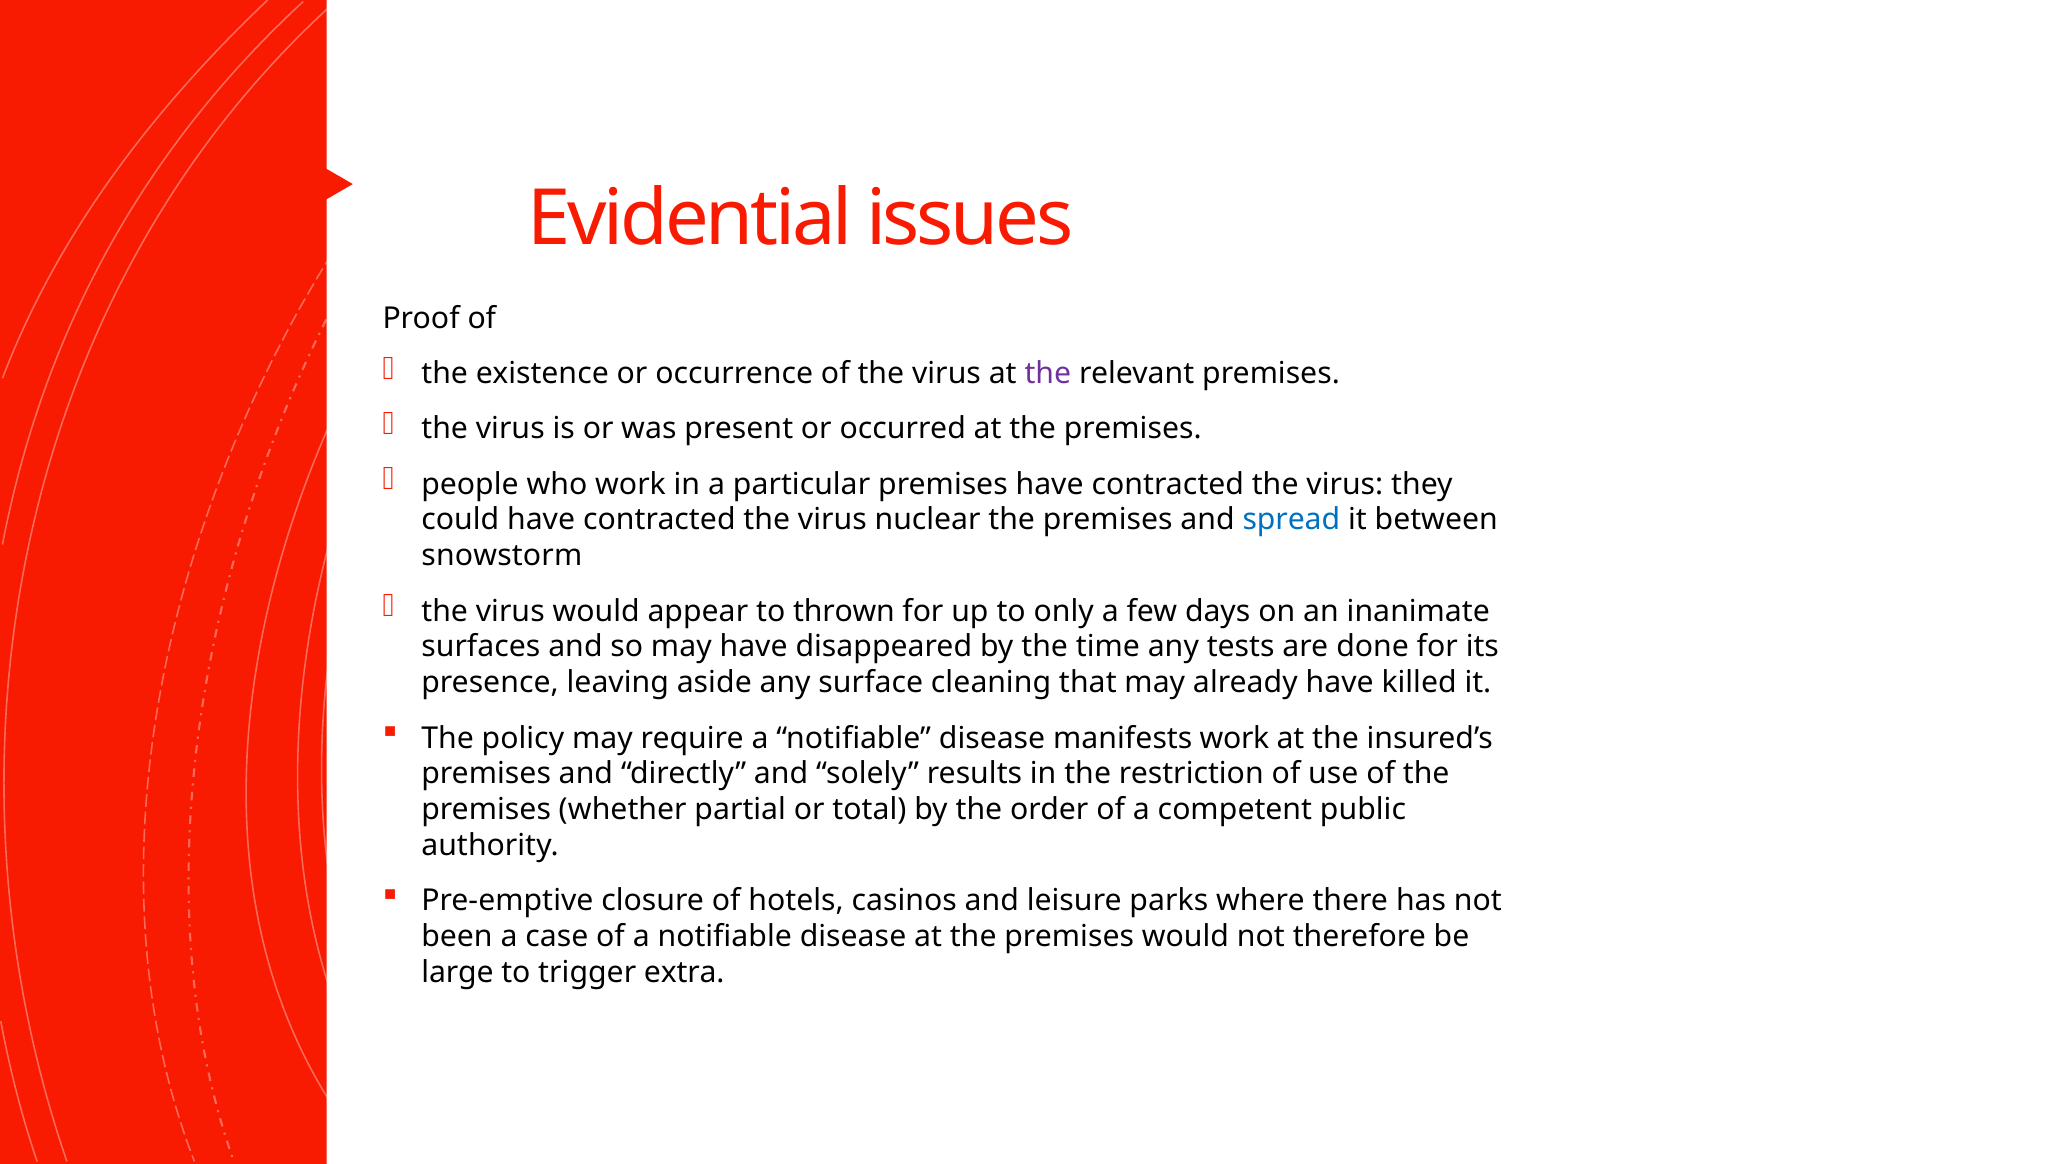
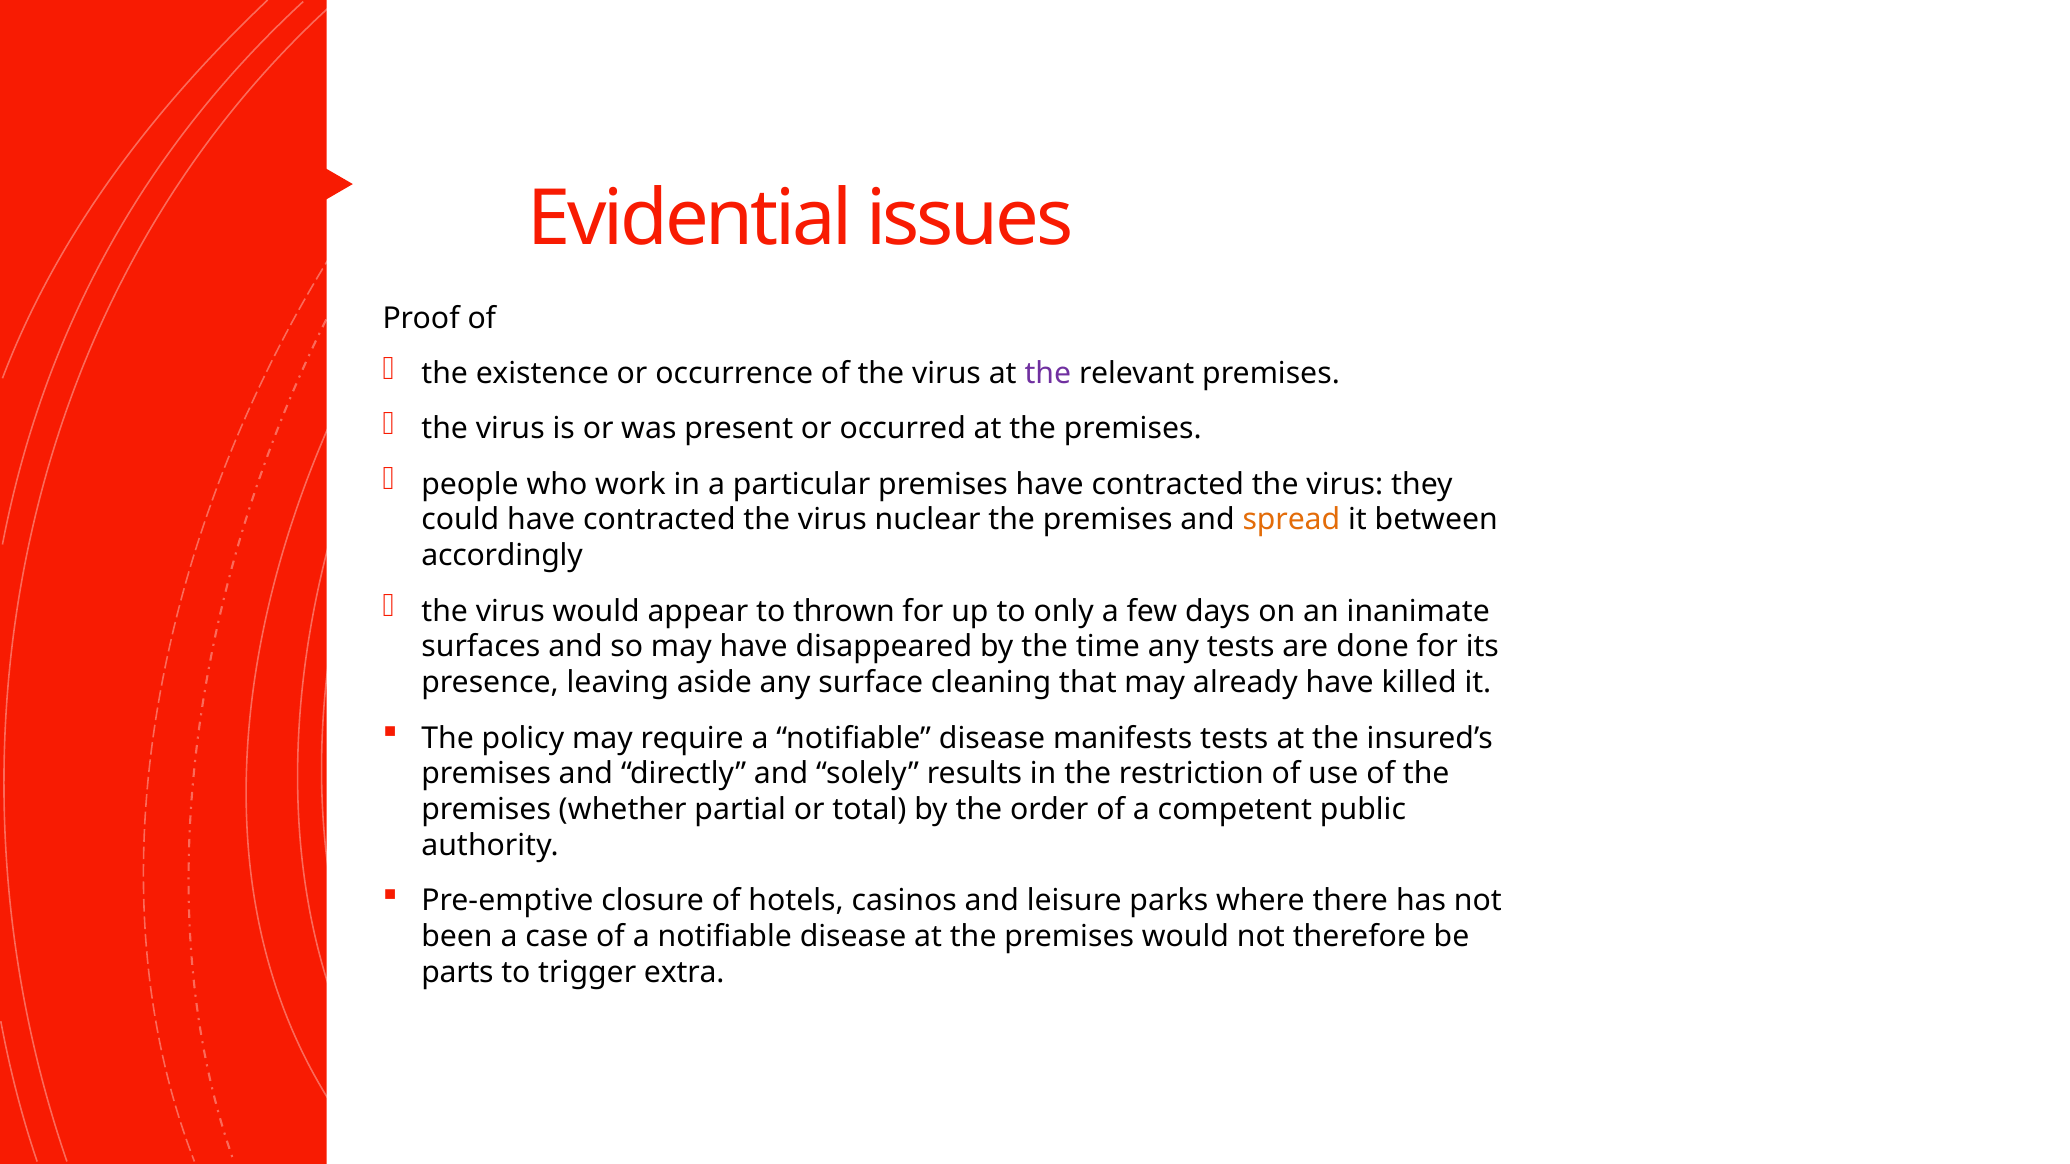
spread colour: blue -> orange
snowstorm: snowstorm -> accordingly
manifests work: work -> tests
large: large -> parts
